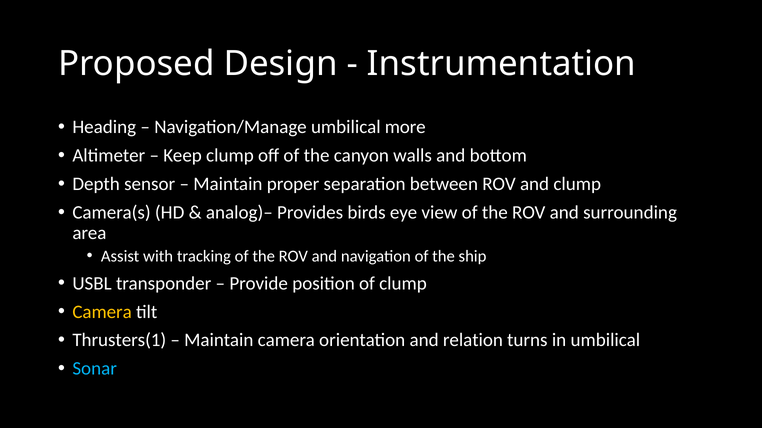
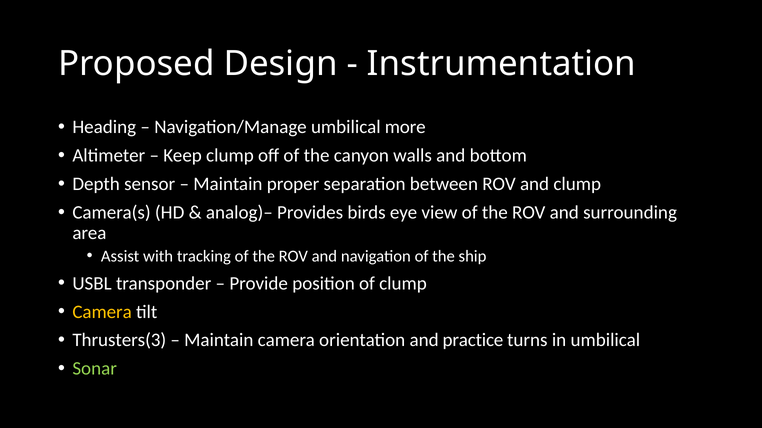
Thrusters(1: Thrusters(1 -> Thrusters(3
relation: relation -> practice
Sonar colour: light blue -> light green
